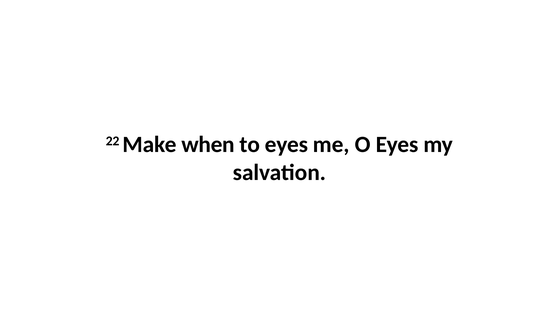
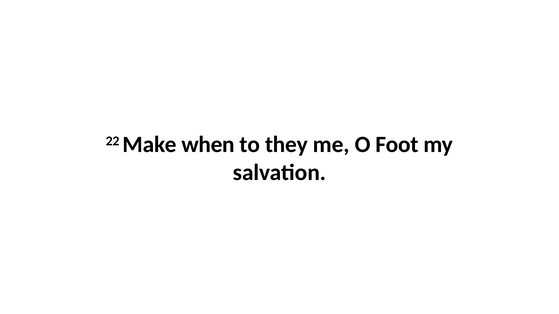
to eyes: eyes -> they
O Eyes: Eyes -> Foot
